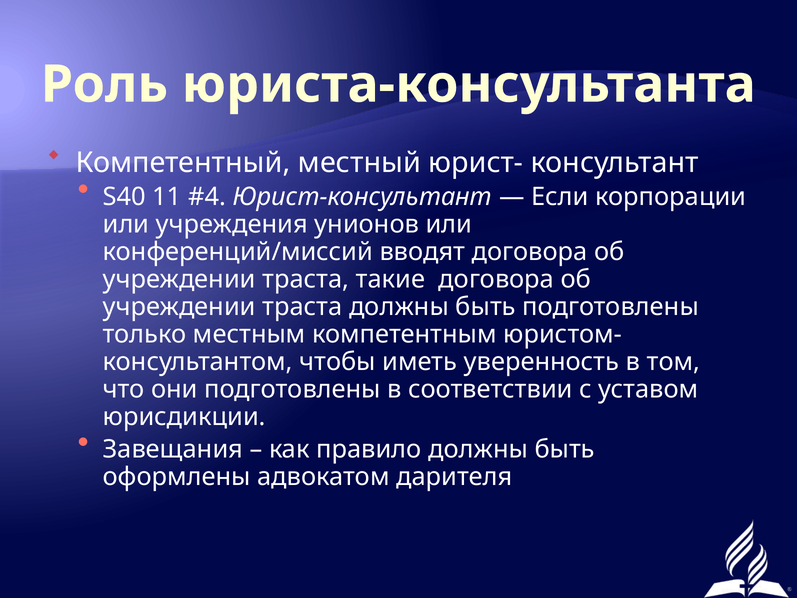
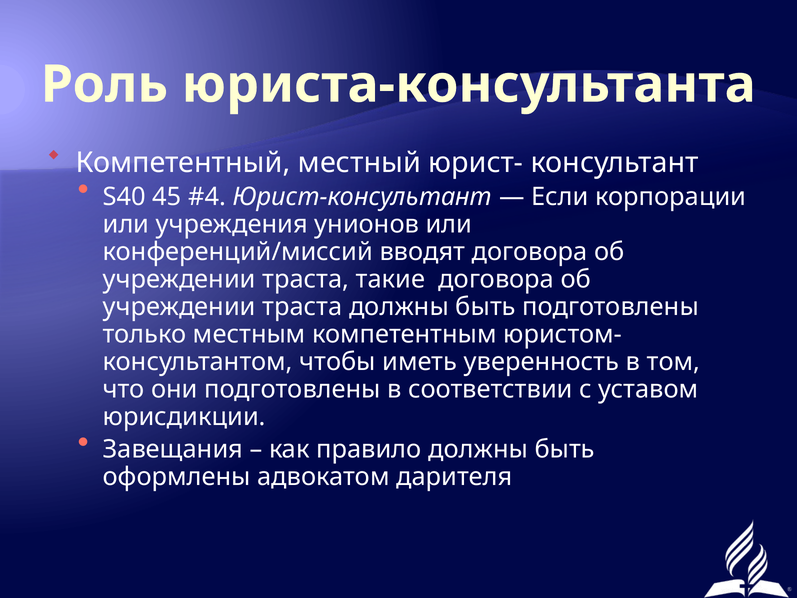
11: 11 -> 45
